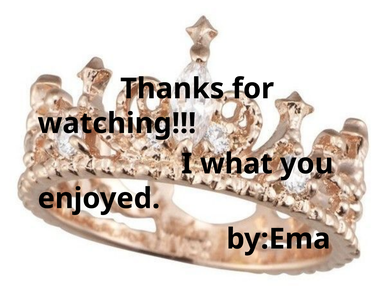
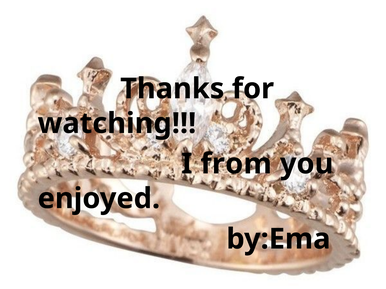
what: what -> from
